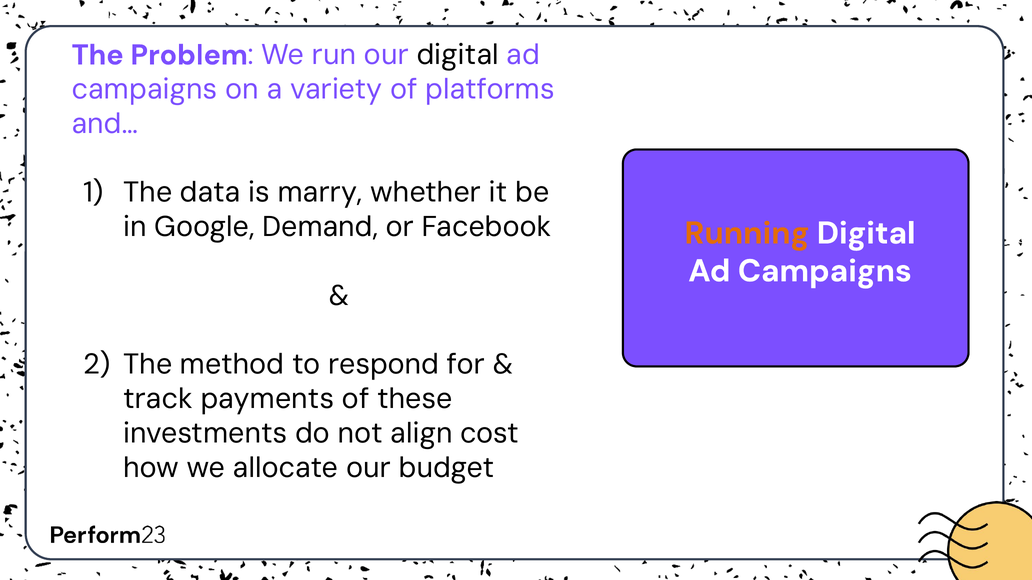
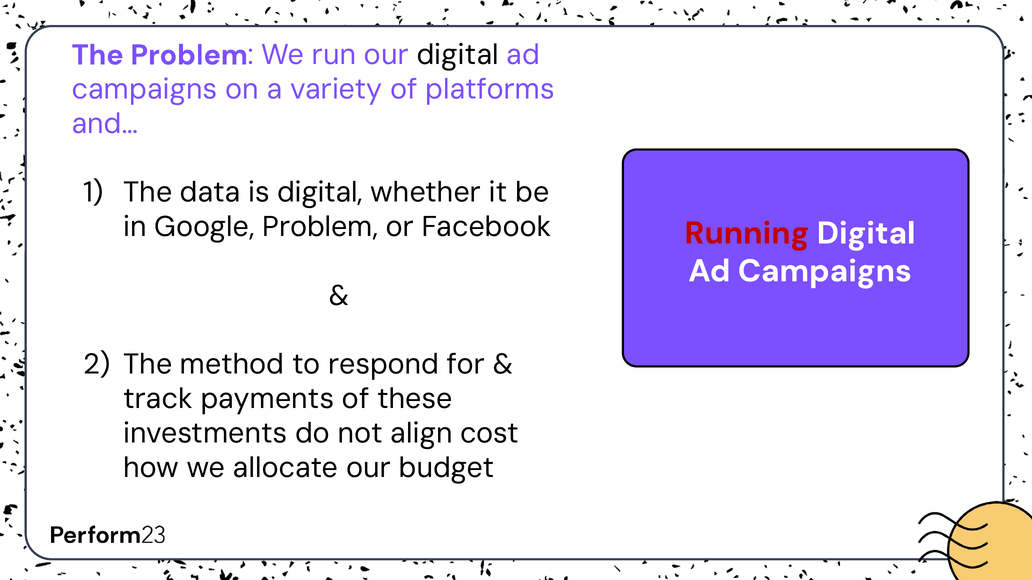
is marry: marry -> digital
Google Demand: Demand -> Problem
Running colour: orange -> red
